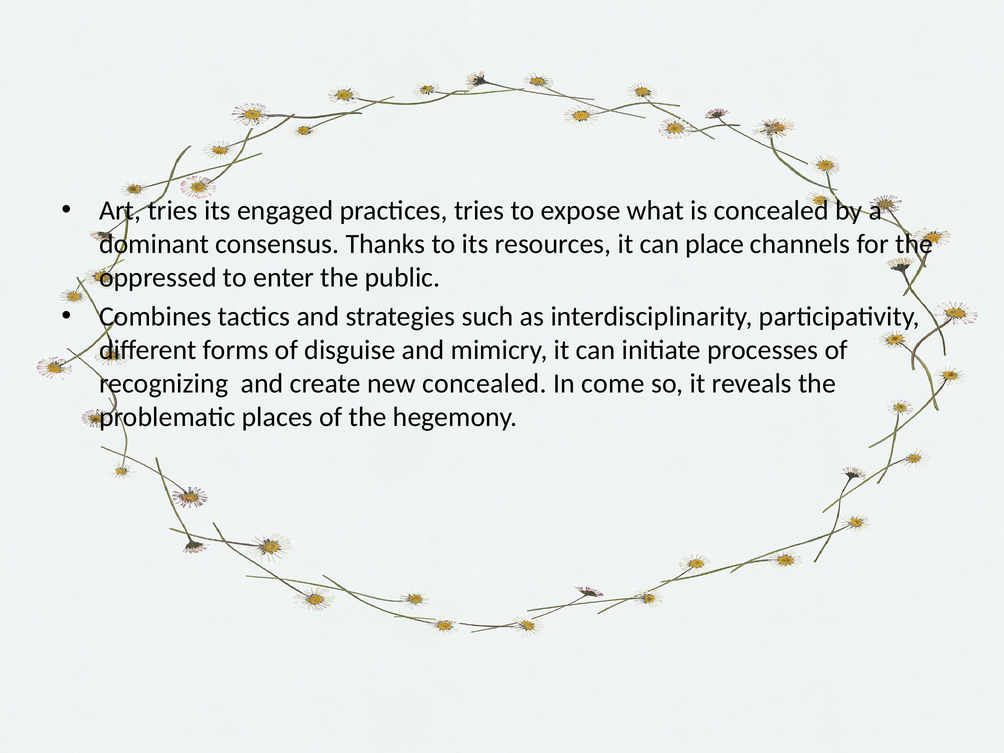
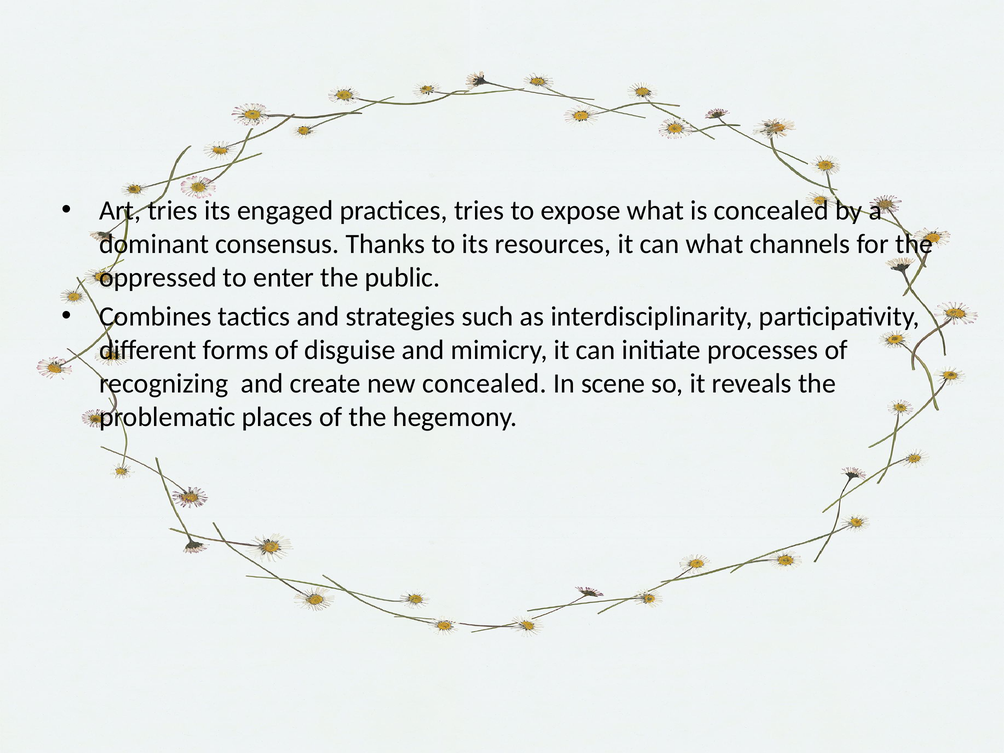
can place: place -> what
come: come -> scene
